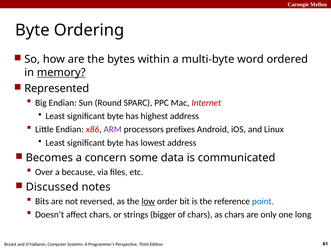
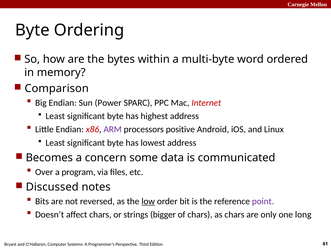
memory underline: present -> none
Represented: Represented -> Comparison
Round: Round -> Power
prefixes: prefixes -> positive
because: because -> program
point colour: blue -> purple
